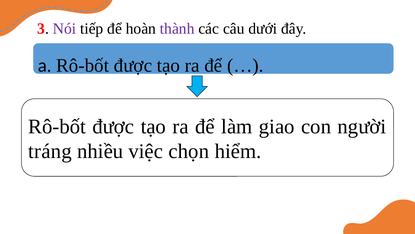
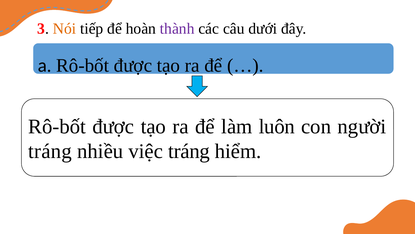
Nói colour: purple -> orange
giao: giao -> luôn
việc chọn: chọn -> tráng
